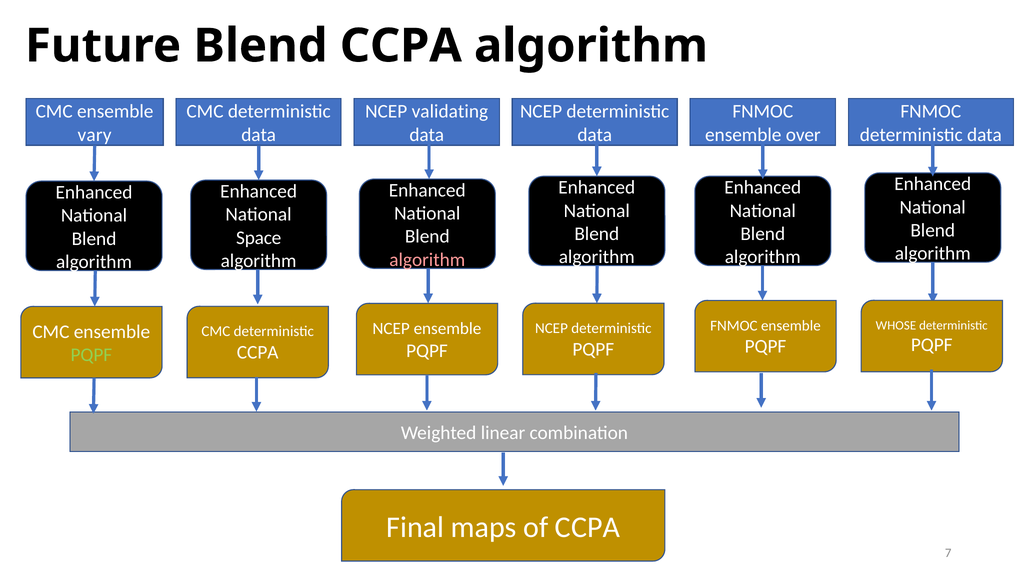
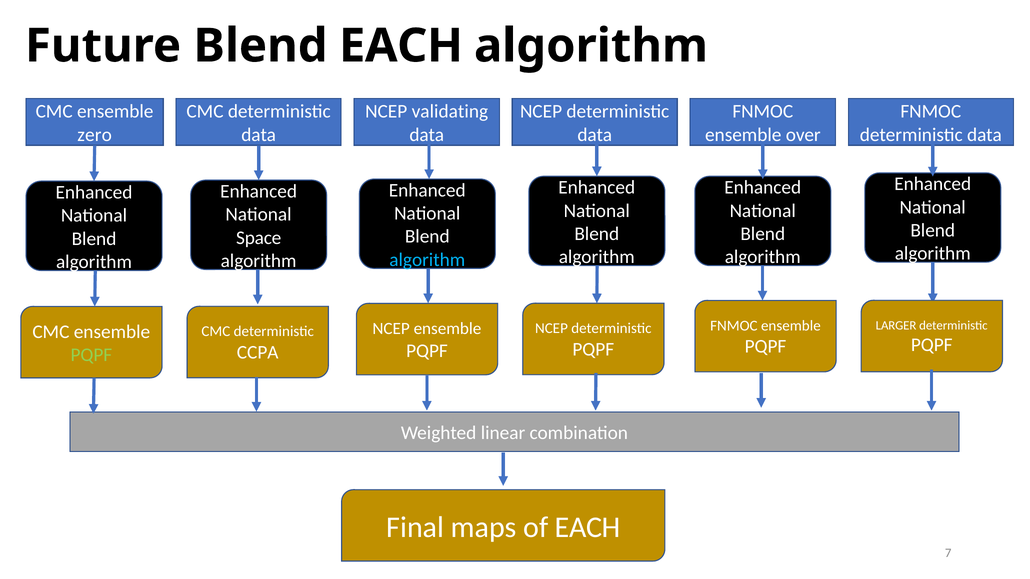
Blend CCPA: CCPA -> EACH
vary: vary -> zero
algorithm at (427, 260) colour: pink -> light blue
WHOSE: WHOSE -> LARGER
of CCPA: CCPA -> EACH
